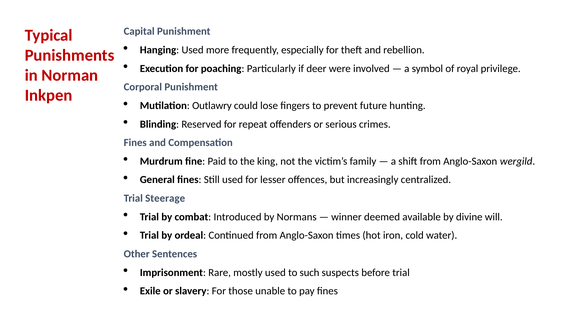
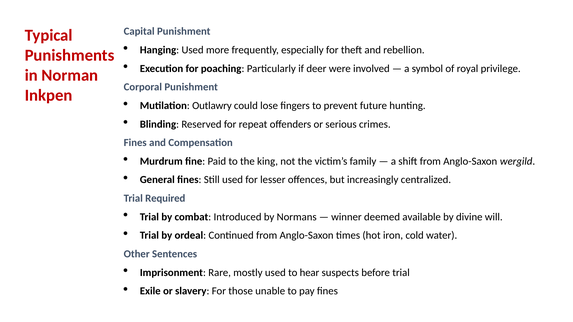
Steerage: Steerage -> Required
such: such -> hear
